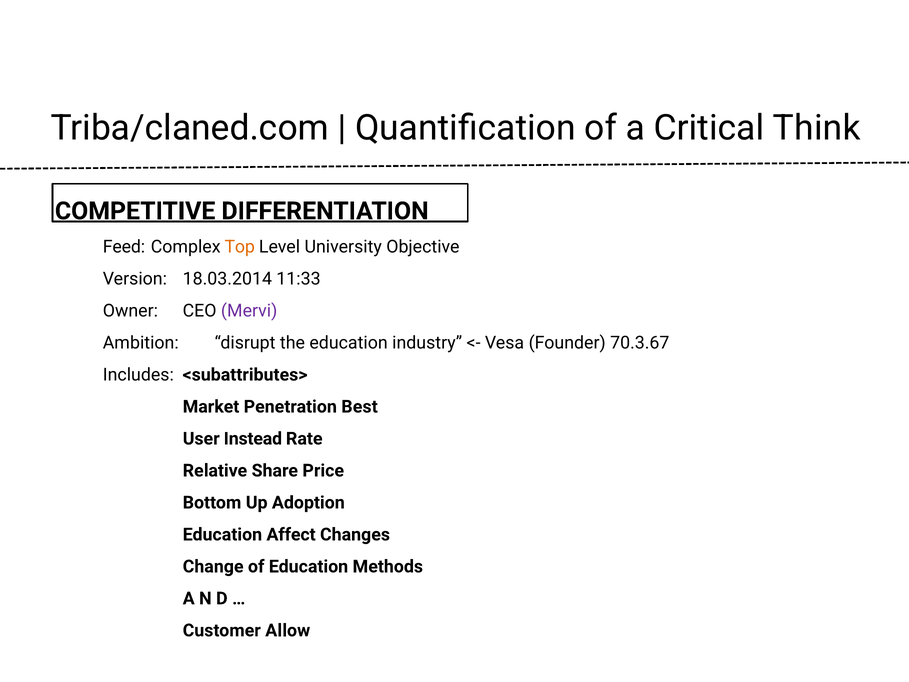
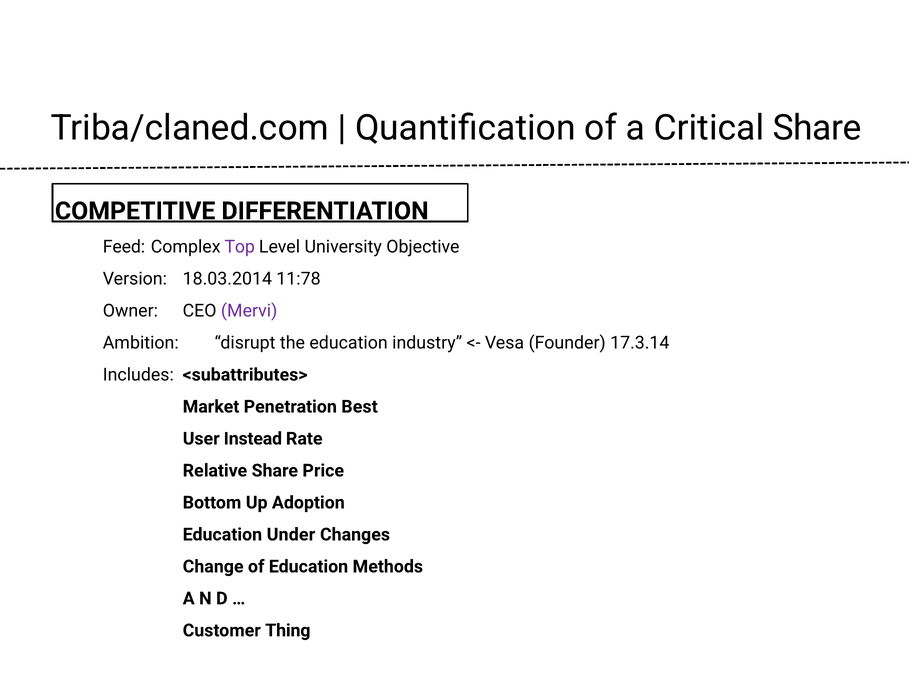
Critical Think: Think -> Share
Top colour: orange -> purple
11:33: 11:33 -> 11:78
70.3.67: 70.3.67 -> 17.3.14
Affect: Affect -> Under
Allow: Allow -> Thing
